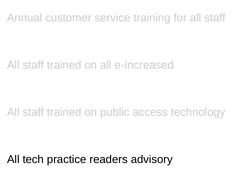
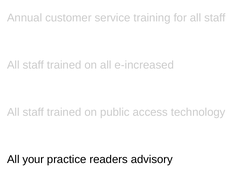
tech: tech -> your
